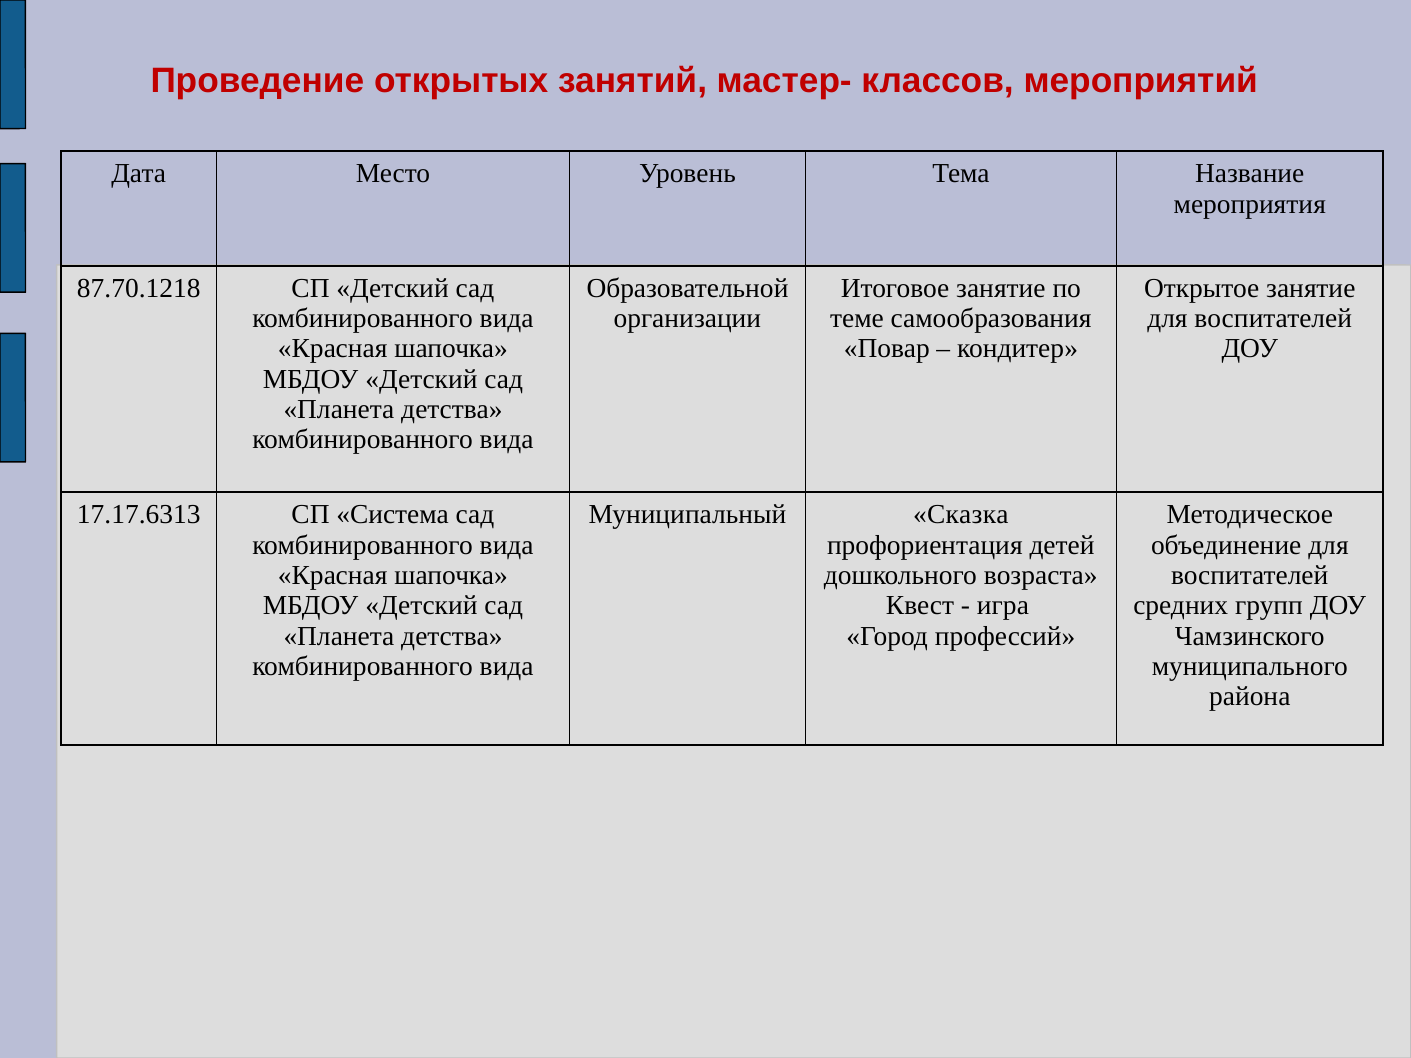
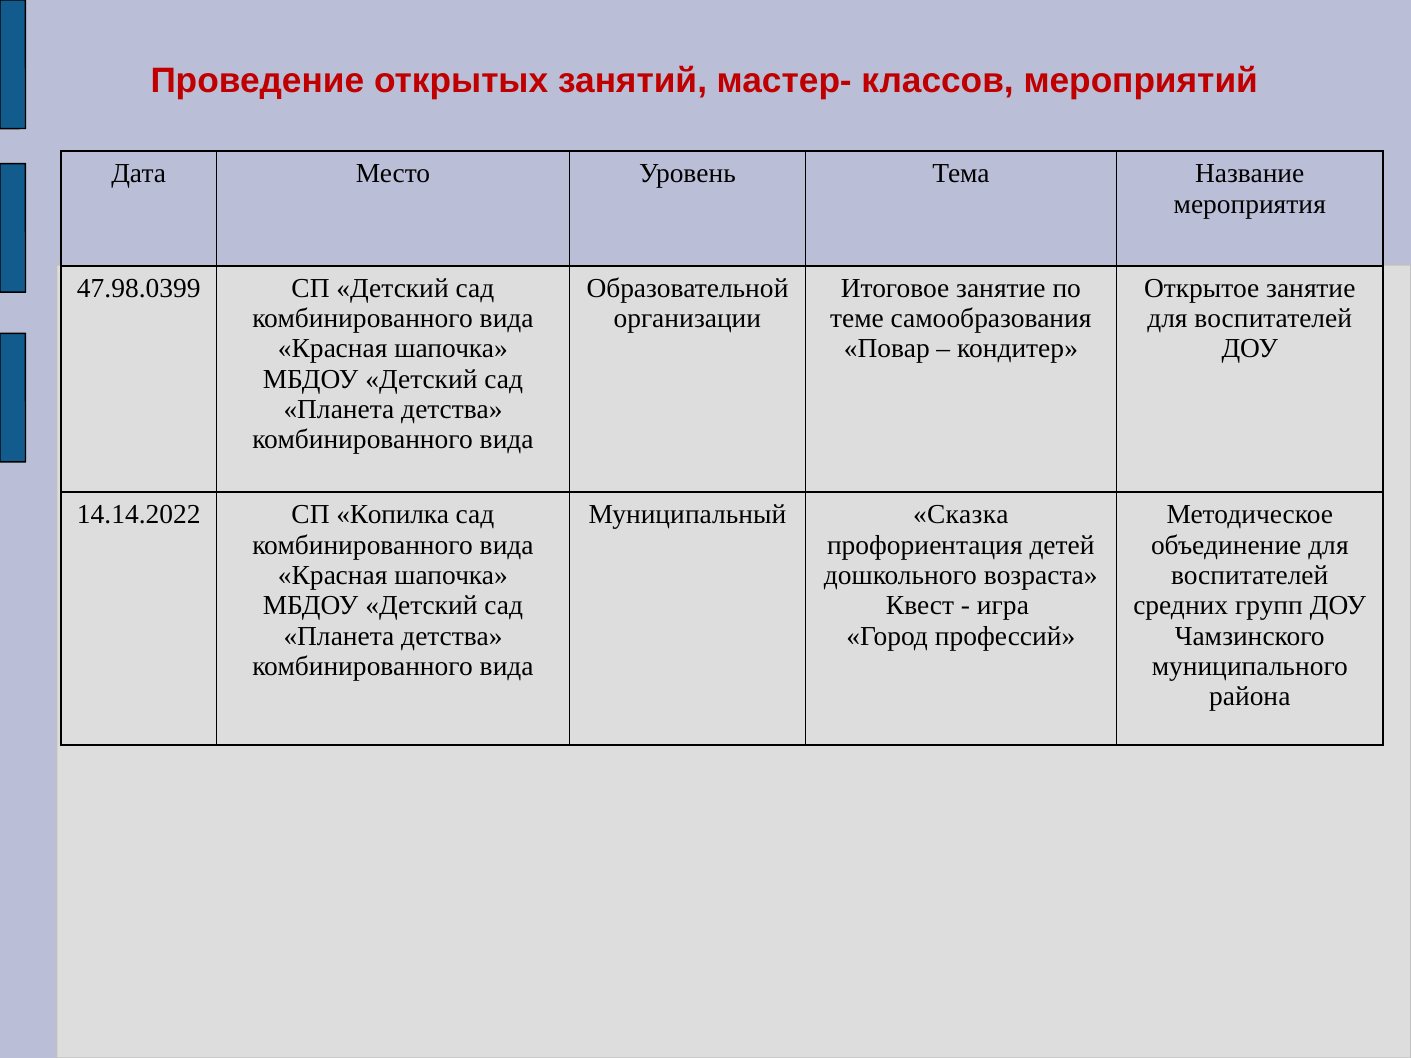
87.70.1218: 87.70.1218 -> 47.98.0399
17.17.6313: 17.17.6313 -> 14.14.2022
Система: Система -> Копилка
